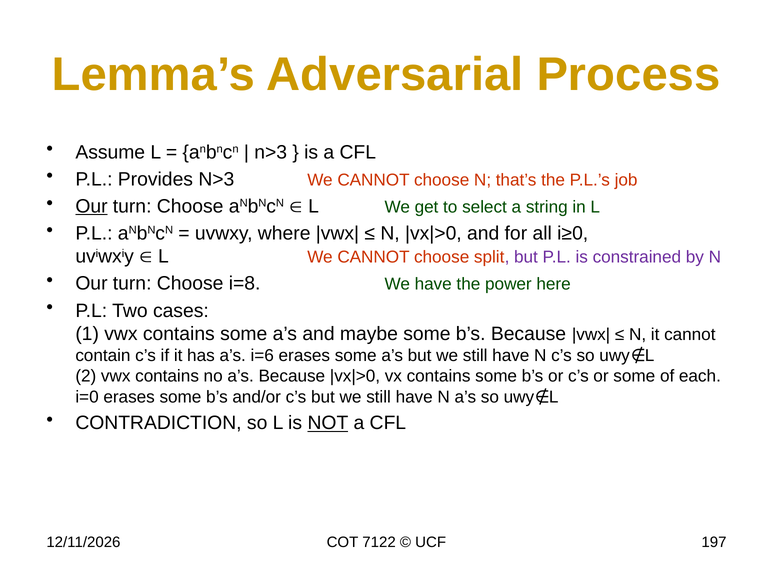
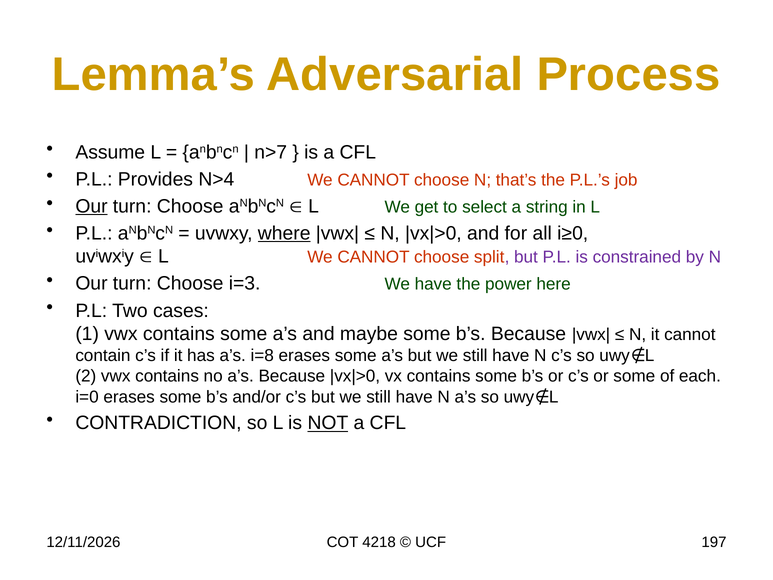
n>3 at (271, 152): n>3 -> n>7
Provides N>3: N>3 -> N>4
where underline: none -> present
i=8: i=8 -> i=3
i=6: i=6 -> i=8
7122: 7122 -> 4218
